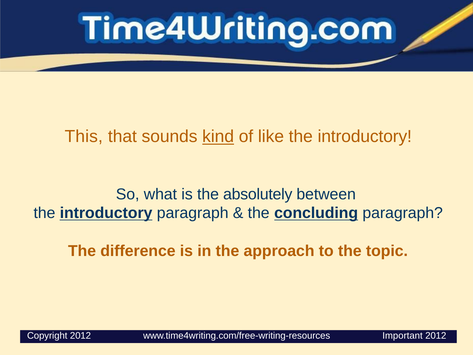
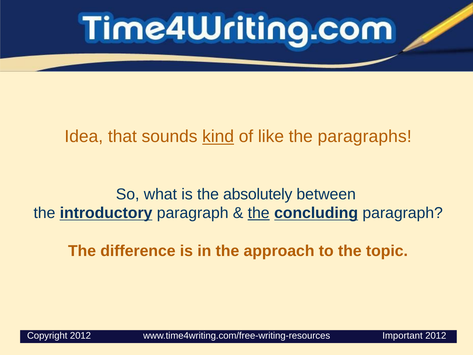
This: This -> Idea
like the introductory: introductory -> paragraphs
the at (259, 213) underline: none -> present
